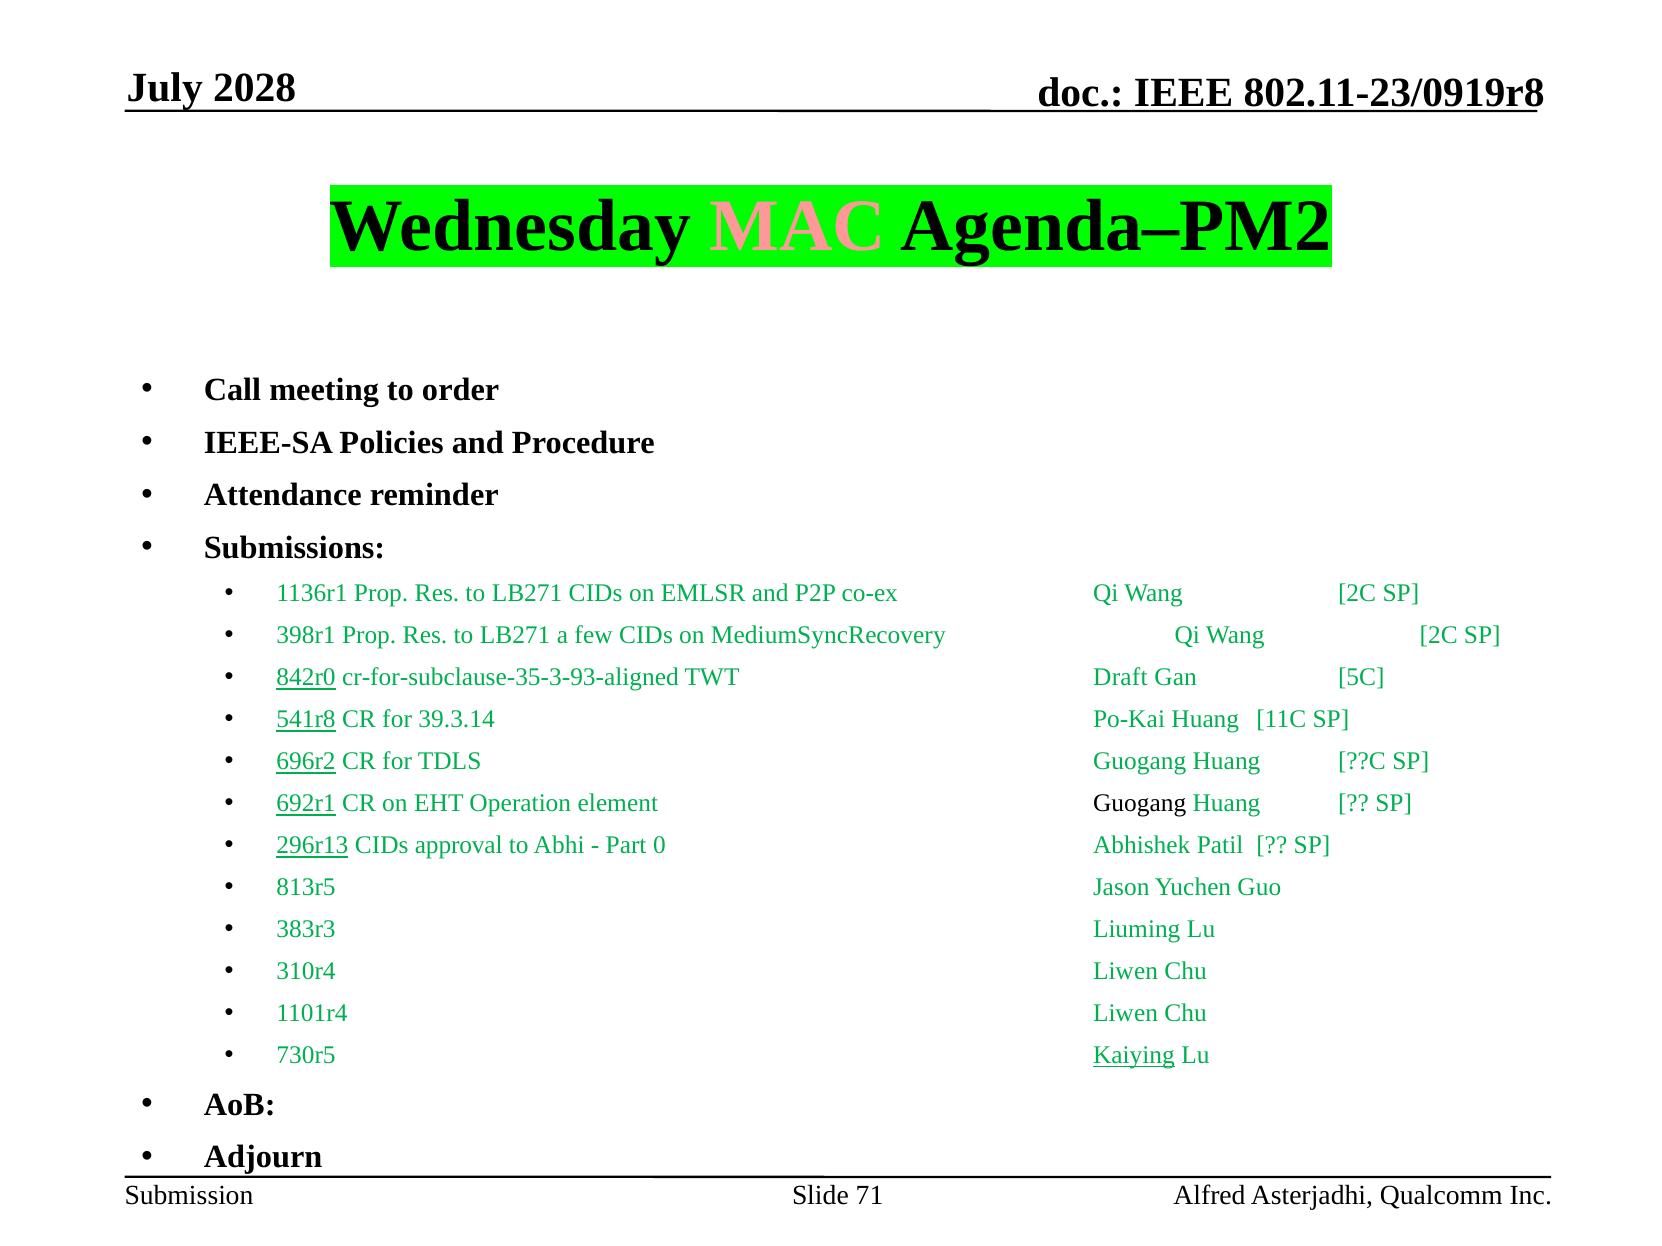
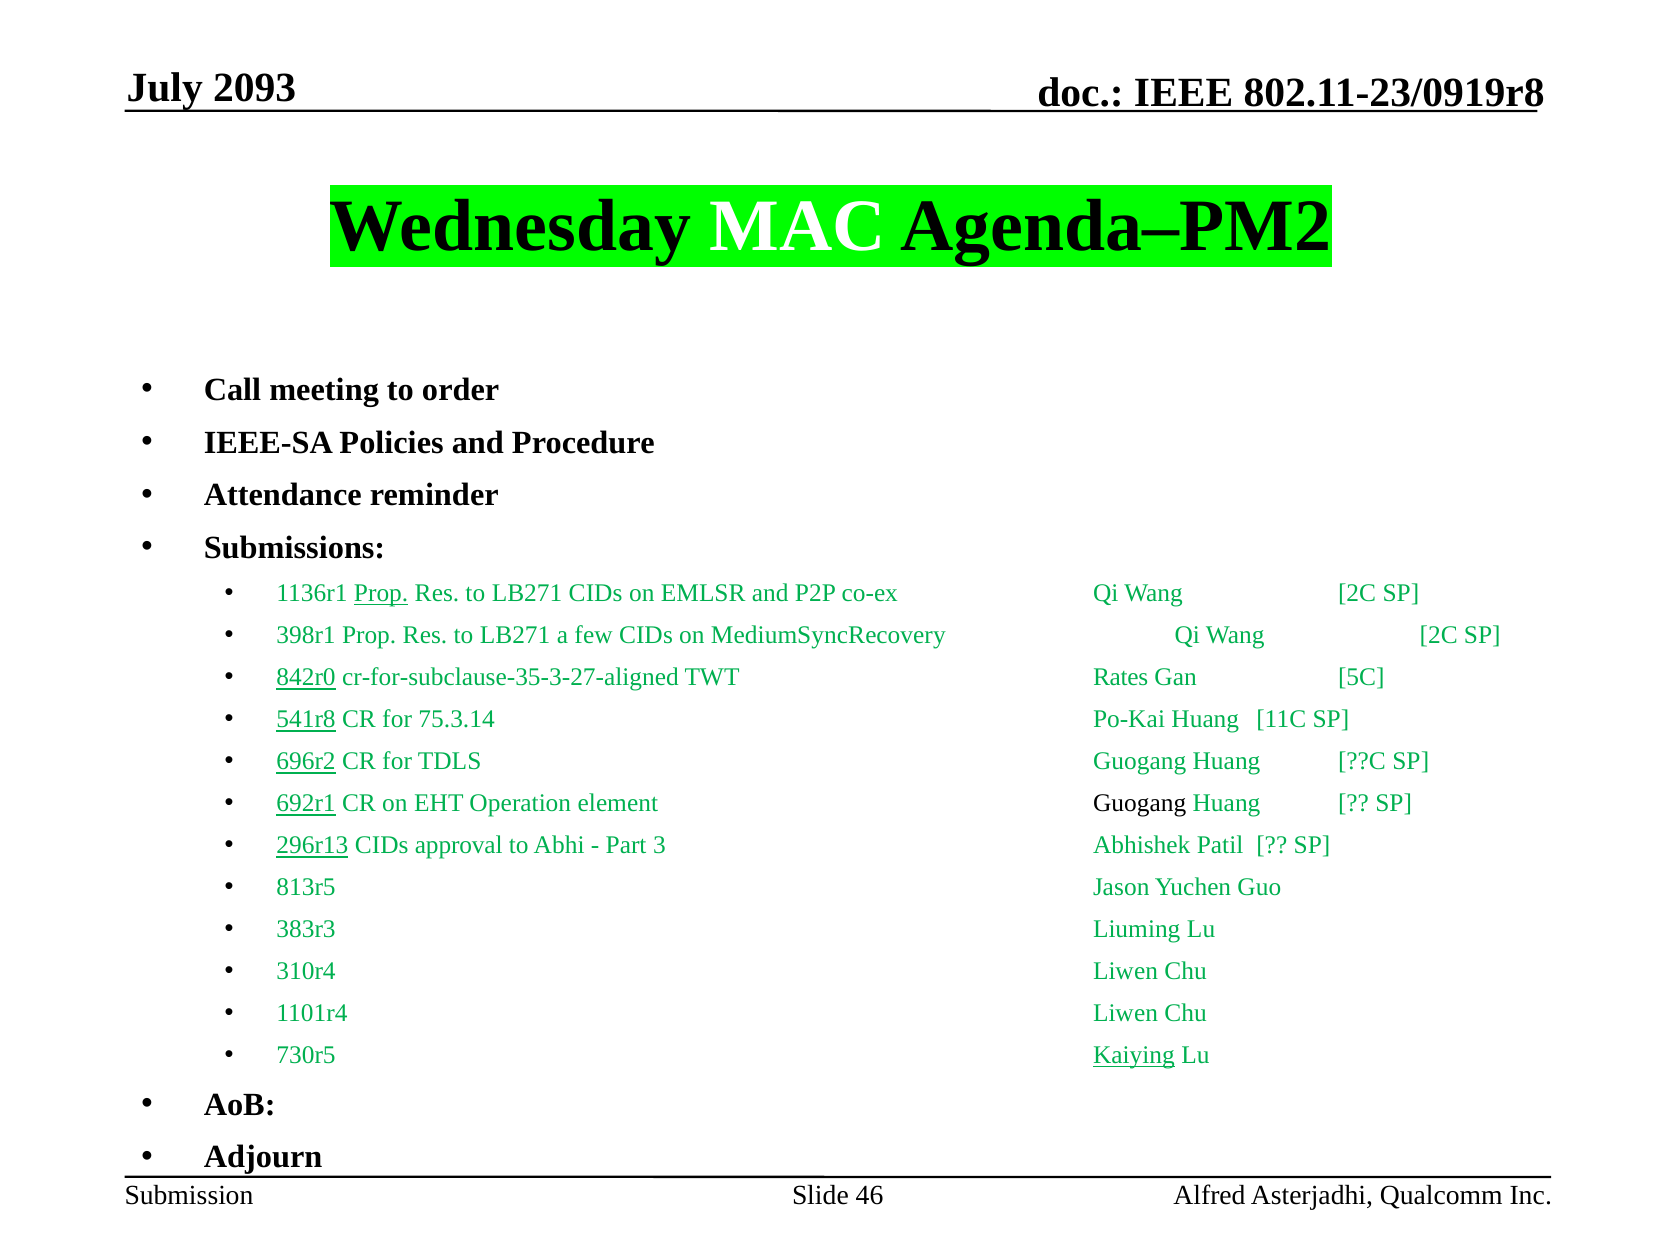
2028: 2028 -> 2093
MAC colour: pink -> white
Prop at (381, 594) underline: none -> present
cr-for-subclause-35-3-93-aligned: cr-for-subclause-35-3-93-aligned -> cr-for-subclause-35-3-27-aligned
Draft: Draft -> Rates
39.3.14: 39.3.14 -> 75.3.14
0: 0 -> 3
71: 71 -> 46
